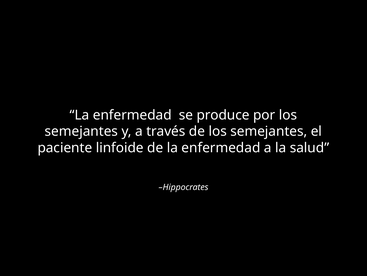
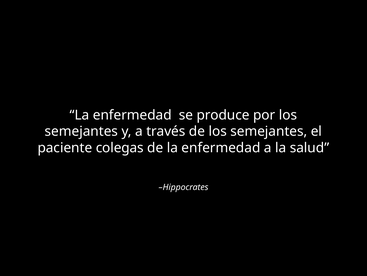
linfoide: linfoide -> colegas
